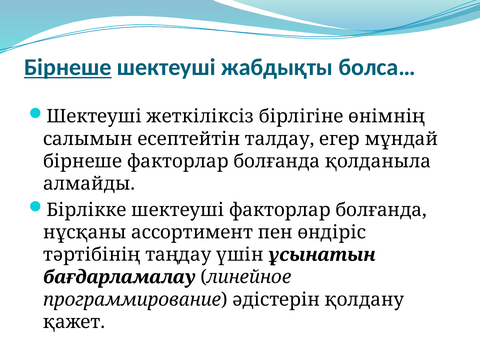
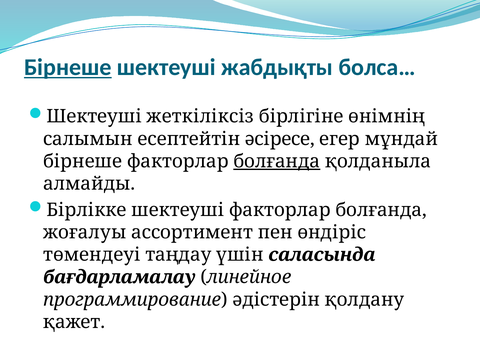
талдау: талдау -> әсіресе
болғанда at (277, 161) underline: none -> present
нұсқаны: нұсқаны -> жоғалуы
тәртібінің: тәртібінің -> төмендеуі
ұсынатын: ұсынатын -> саласында
